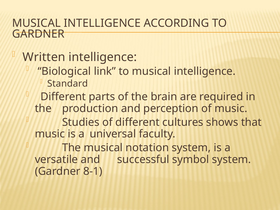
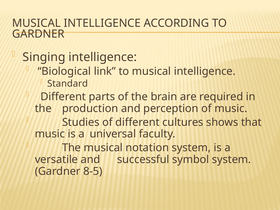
Written: Written -> Singing
8-1: 8-1 -> 8-5
